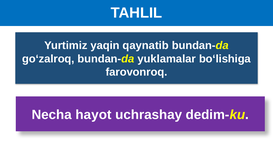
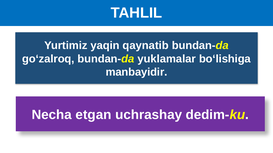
farovonroq: farovonroq -> manbayidir
hayot: hayot -> etgan
